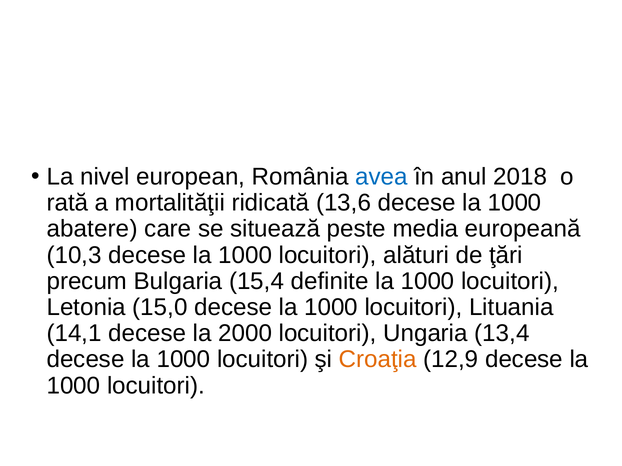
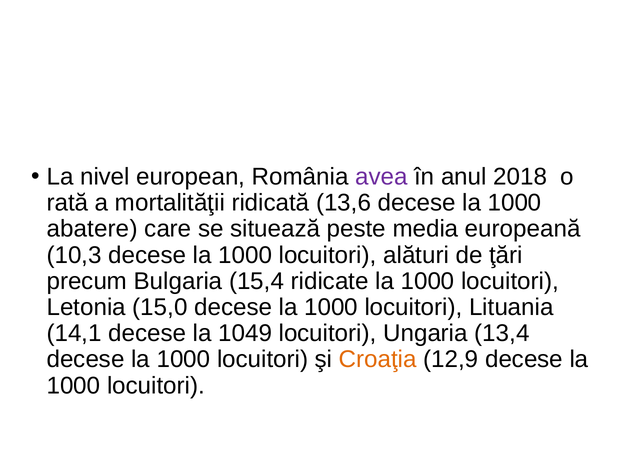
avea colour: blue -> purple
definite: definite -> ridicate
2000: 2000 -> 1049
